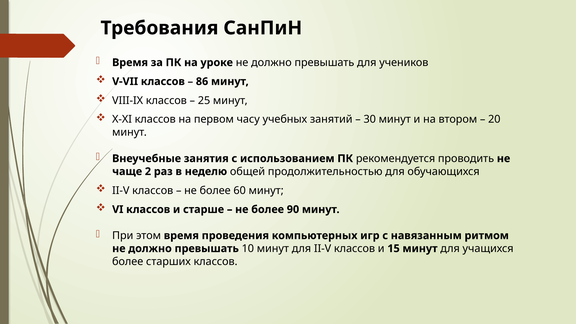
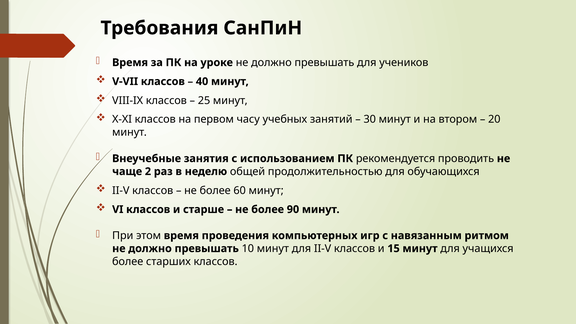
86: 86 -> 40
